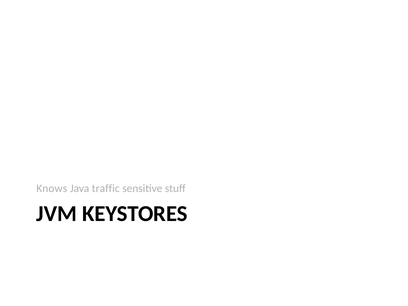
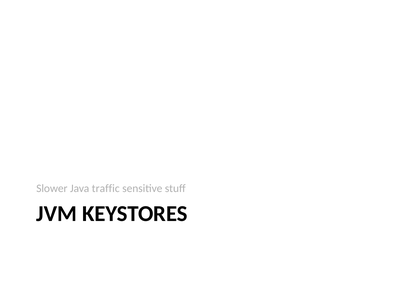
Knows: Knows -> Slower
